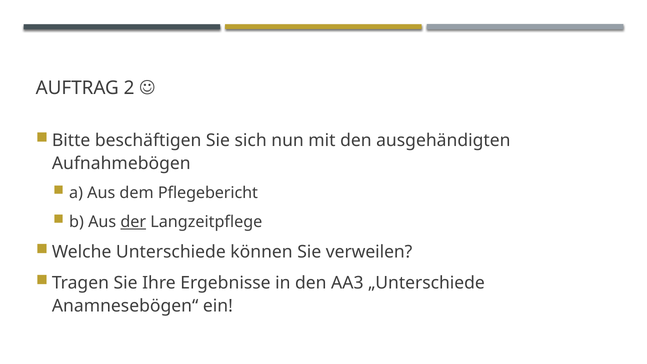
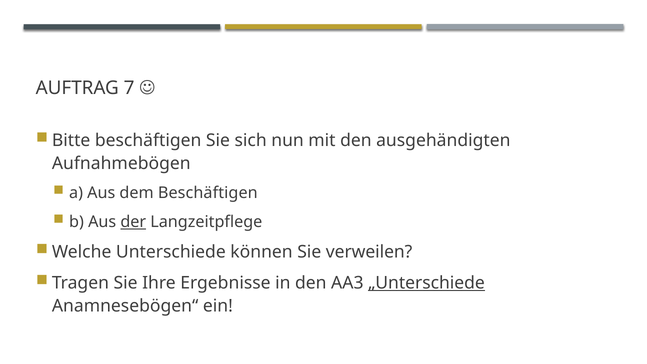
2: 2 -> 7
dem Pflegebericht: Pflegebericht -> Beschäftigen
„Unterschiede underline: none -> present
